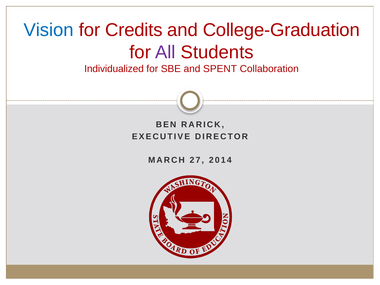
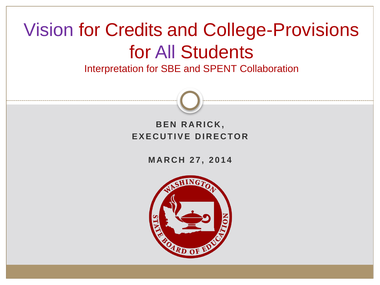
Vision colour: blue -> purple
College-Graduation: College-Graduation -> College-Provisions
Individualized: Individualized -> Interpretation
